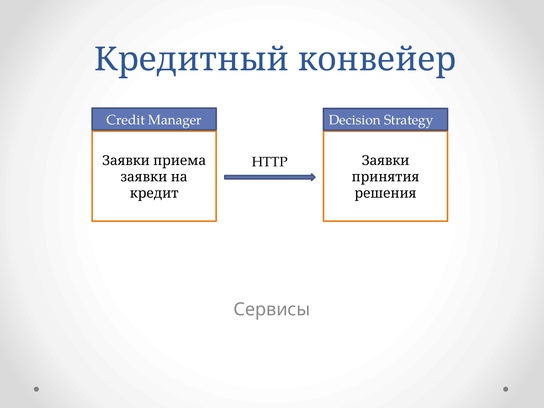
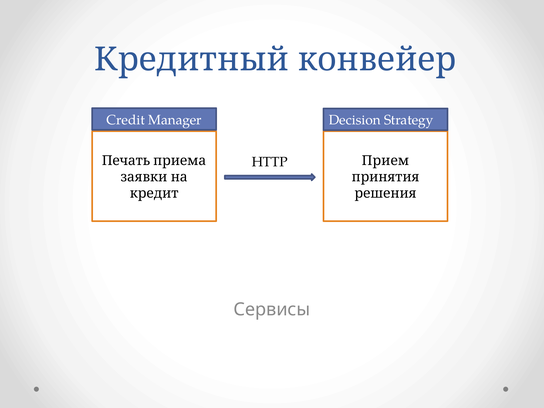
Заявки at (126, 161): Заявки -> Печать
Заявки at (386, 161): Заявки -> Прием
